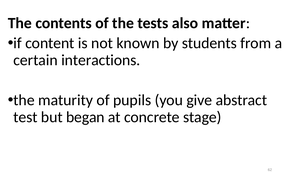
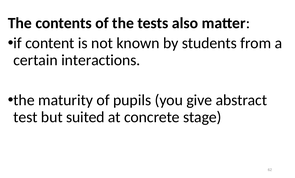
began: began -> suited
